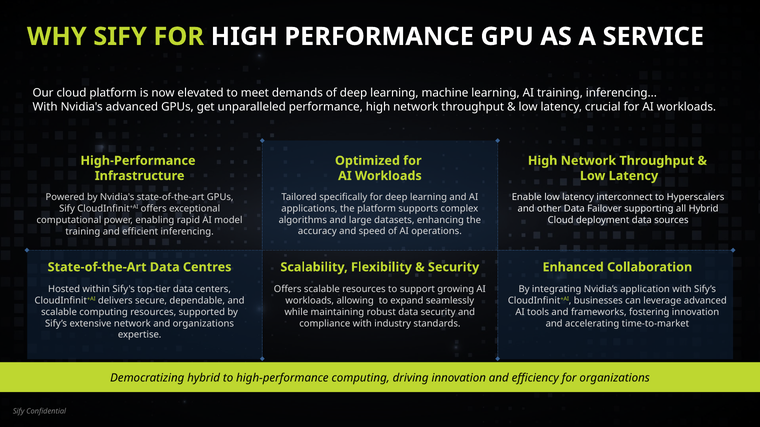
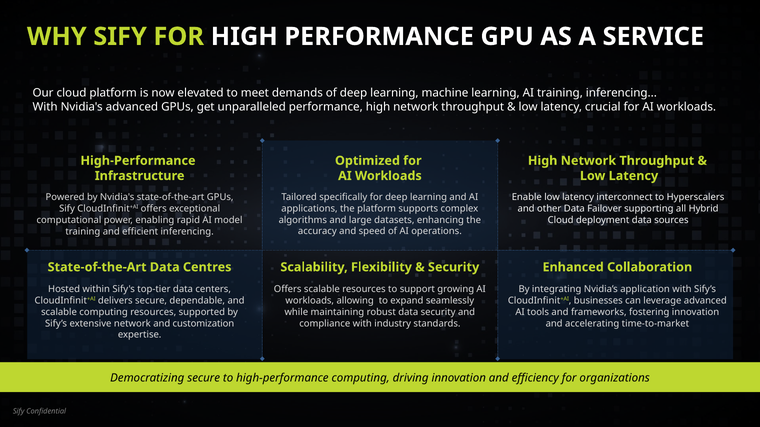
and organizations: organizations -> customization
Democratizing hybrid: hybrid -> secure
